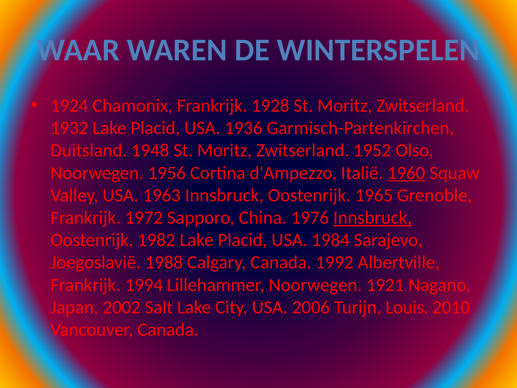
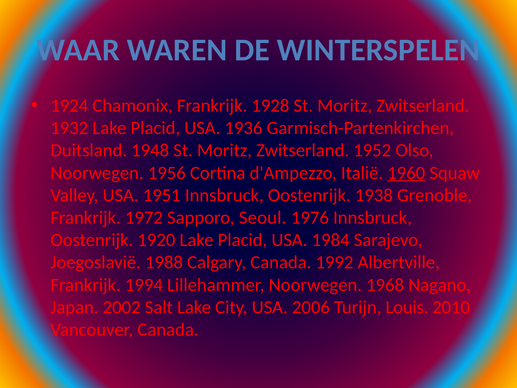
1963: 1963 -> 1951
1965: 1965 -> 1938
China: China -> Seoul
Innsbruck at (372, 218) underline: present -> none
1982: 1982 -> 1920
1921: 1921 -> 1968
